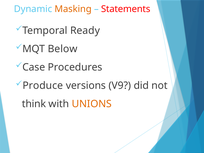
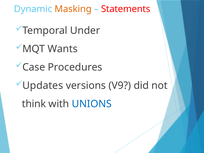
Ready: Ready -> Under
Below: Below -> Wants
Produce: Produce -> Updates
UNIONS colour: orange -> blue
